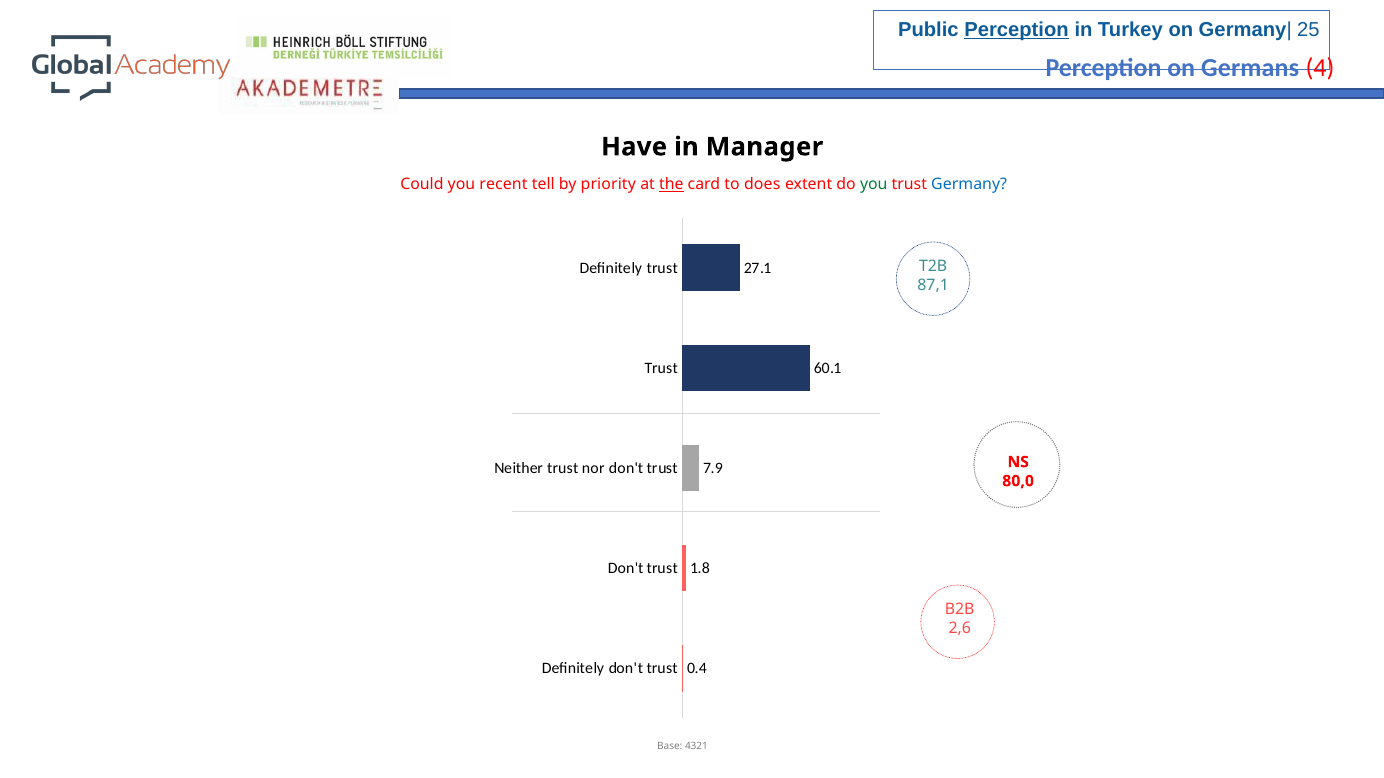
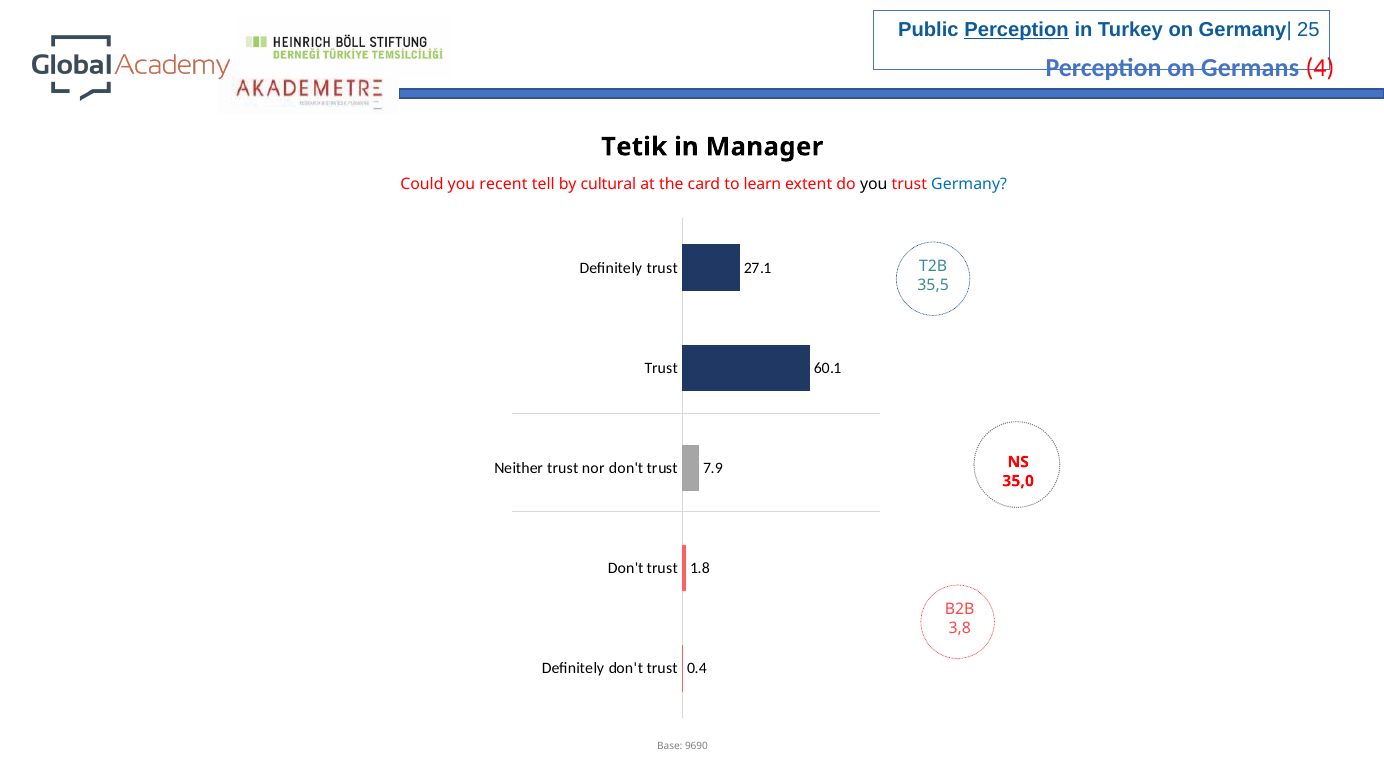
Have: Have -> Tetik
priority: priority -> cultural
the underline: present -> none
does: does -> learn
you at (874, 184) colour: green -> black
87,1: 87,1 -> 35,5
80,0: 80,0 -> 35,0
2,6: 2,6 -> 3,8
4321: 4321 -> 9690
